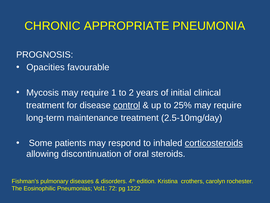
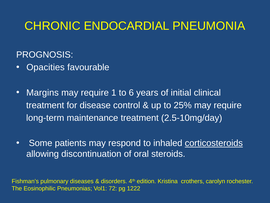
APPROPRIATE: APPROPRIATE -> ENDOCARDIAL
Mycosis: Mycosis -> Margins
2: 2 -> 6
control underline: present -> none
